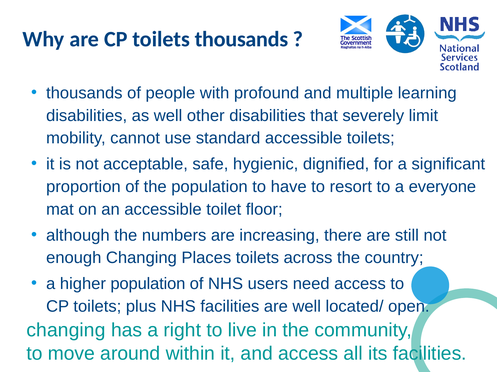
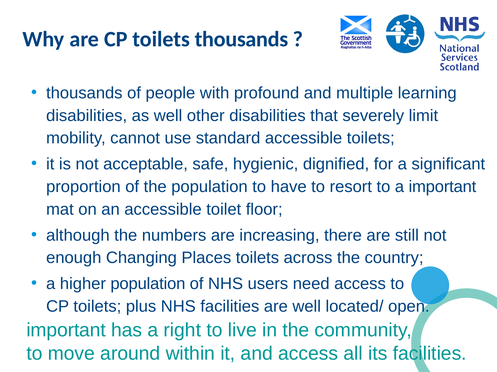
a everyone: everyone -> important
changing at (66, 331): changing -> important
